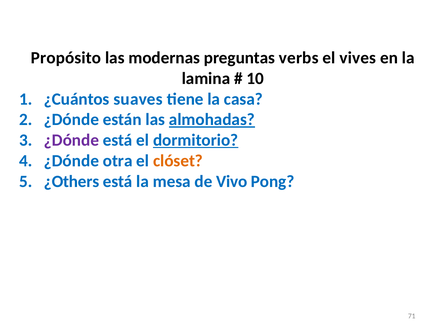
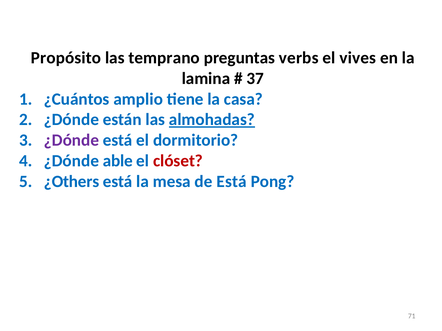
modernas: modernas -> temprano
10: 10 -> 37
suaves: suaves -> amplio
dormitorio underline: present -> none
otra: otra -> able
clóset colour: orange -> red
de Vivo: Vivo -> Está
